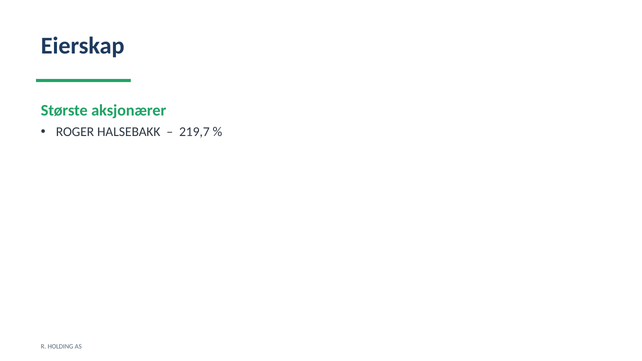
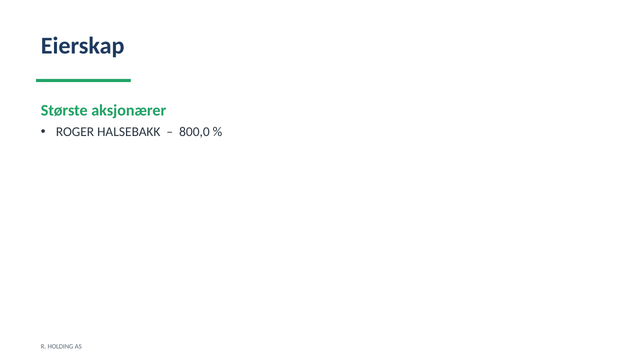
219,7: 219,7 -> 800,0
